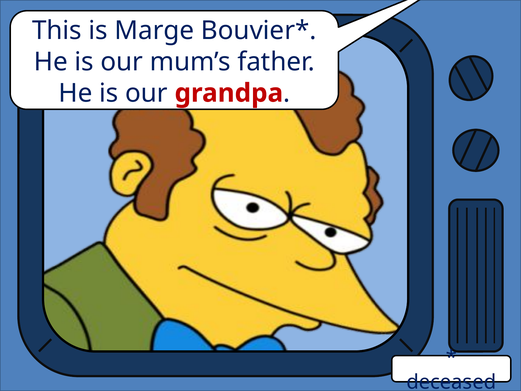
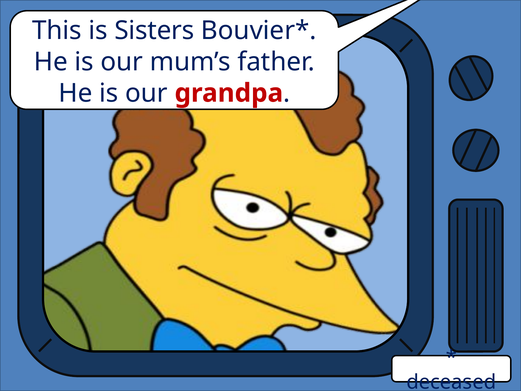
Marge: Marge -> Sisters
